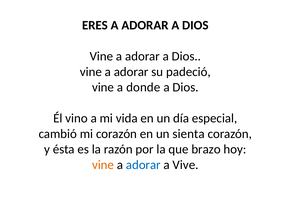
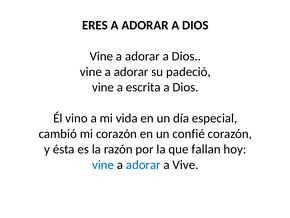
donde: donde -> escrita
sienta: sienta -> confié
brazo: brazo -> fallan
vine at (103, 164) colour: orange -> blue
